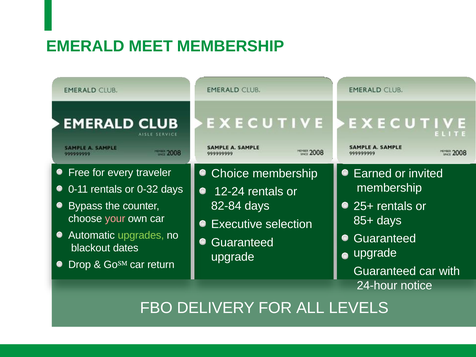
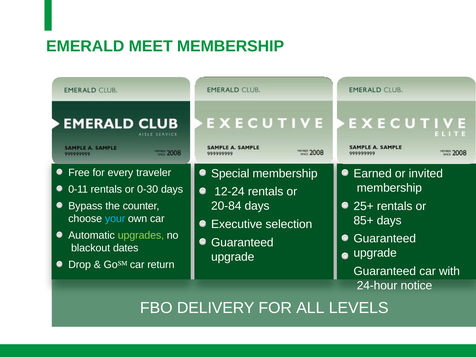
Choice: Choice -> Special
0-32: 0-32 -> 0-30
82-84: 82-84 -> 20-84
your colour: pink -> light blue
